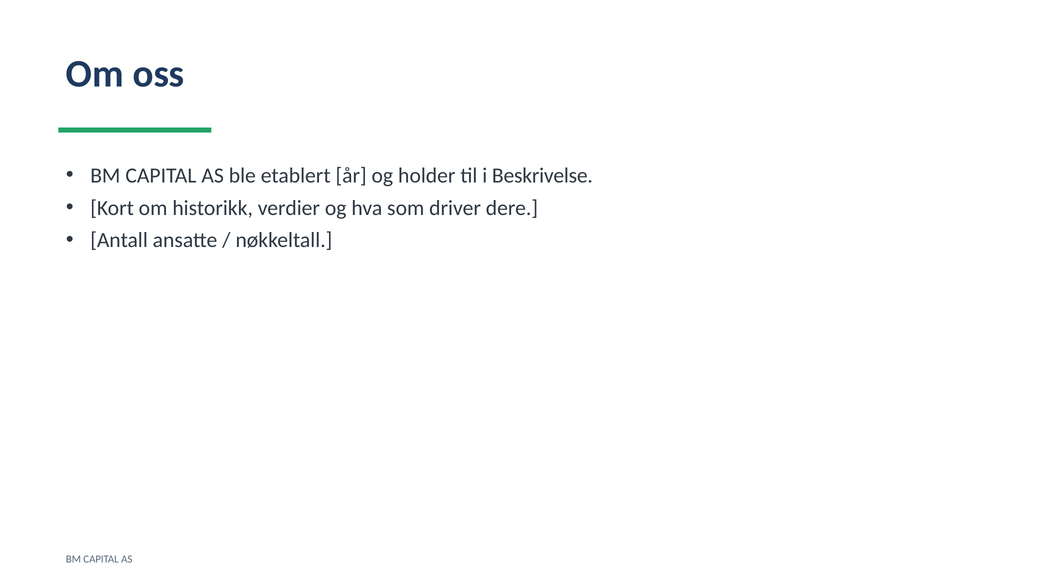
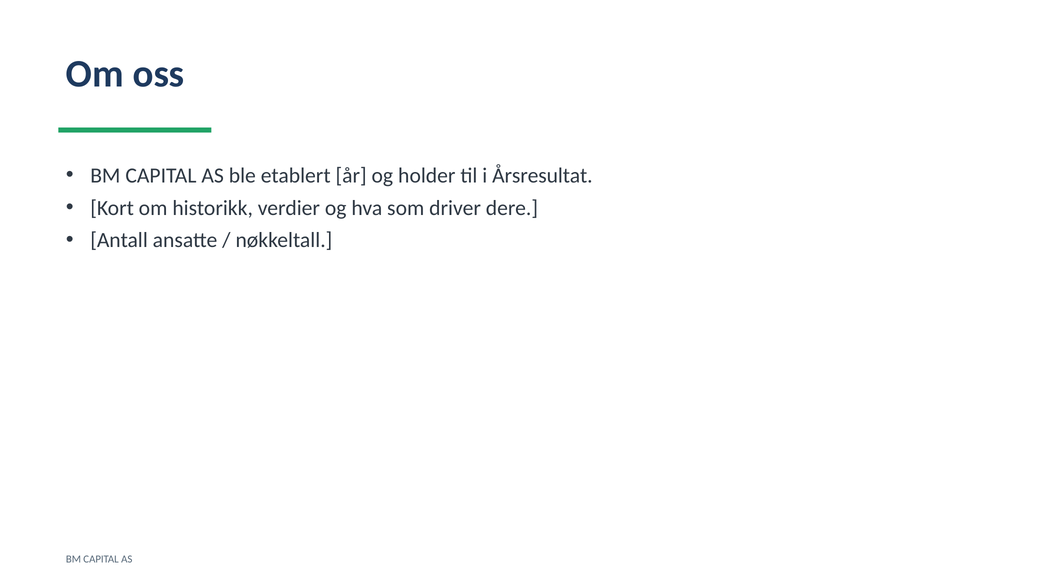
Beskrivelse: Beskrivelse -> Årsresultat
